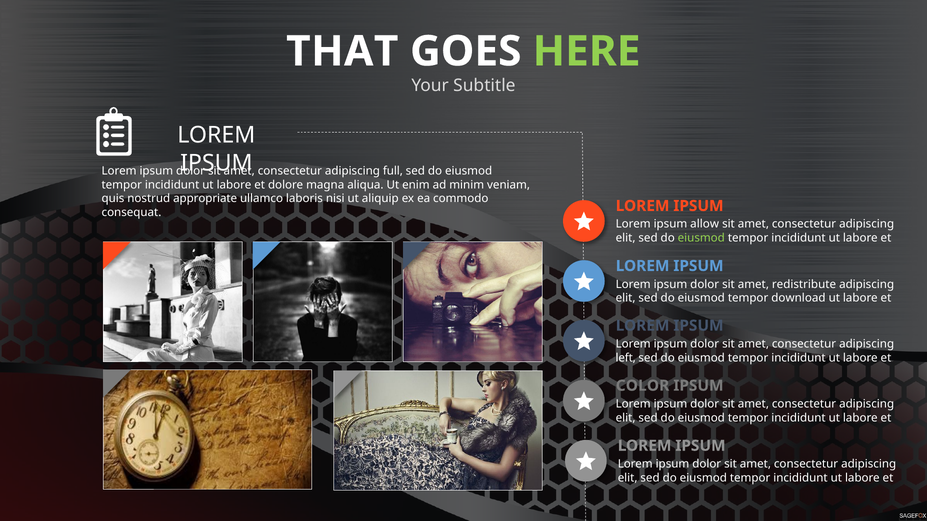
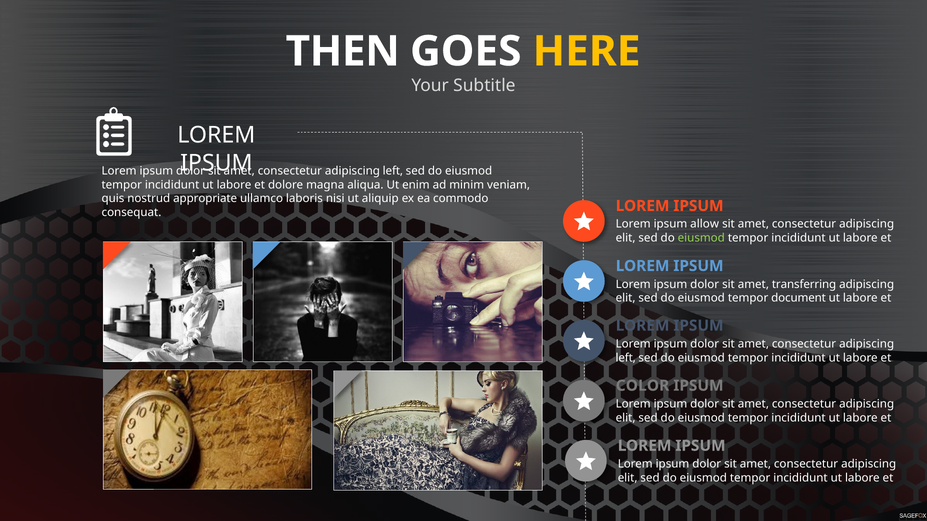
THAT: THAT -> THEN
HERE colour: light green -> yellow
full at (393, 171): full -> left
redistribute: redistribute -> transferring
download: download -> document
